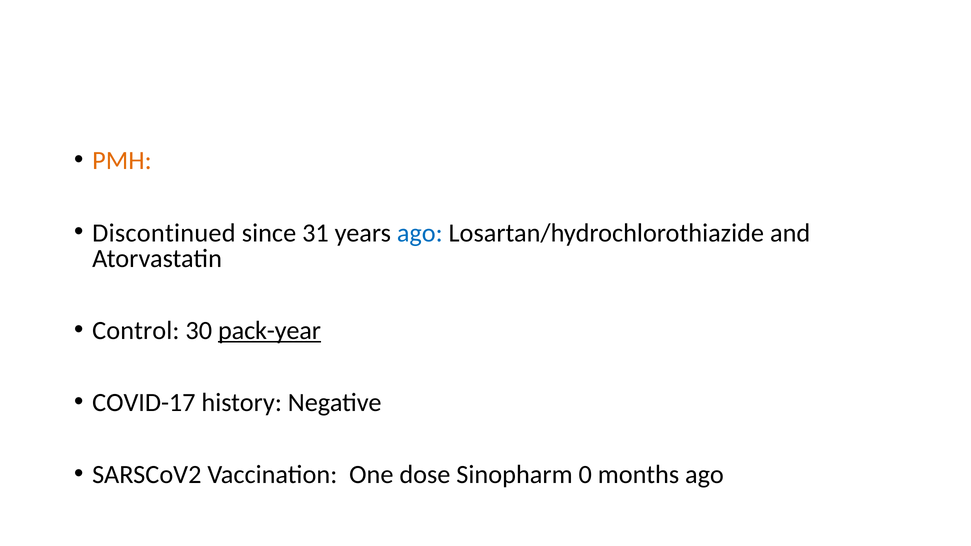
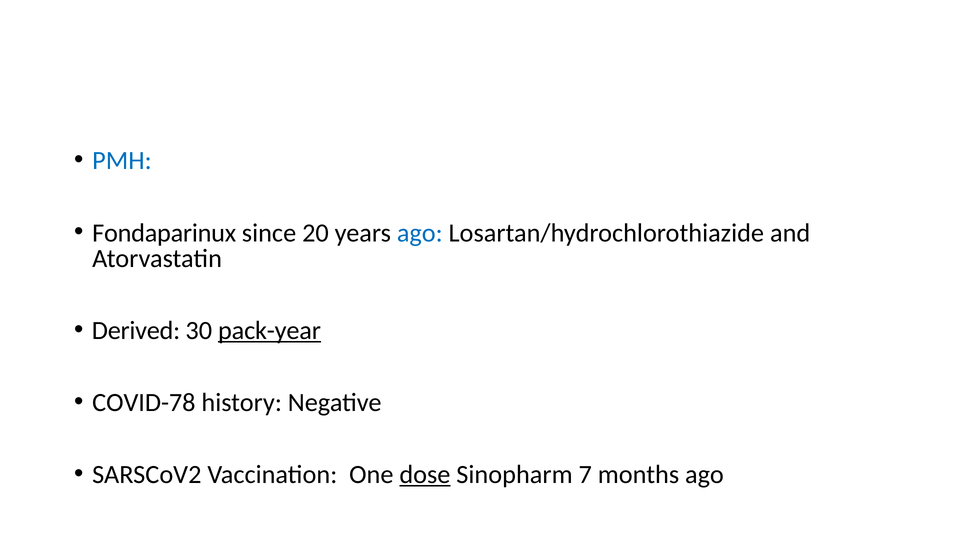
PMH colour: orange -> blue
Discontinued: Discontinued -> Fondaparinux
31: 31 -> 20
Control: Control -> Derived
COVID-17: COVID-17 -> COVID-78
dose underline: none -> present
0: 0 -> 7
